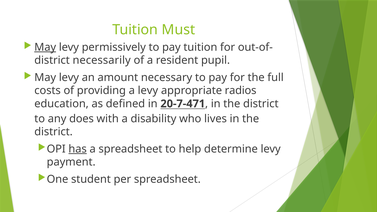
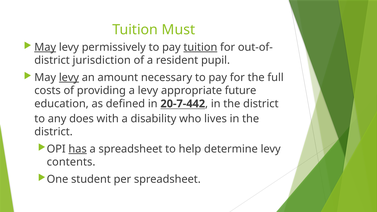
tuition at (200, 47) underline: none -> present
necessarily: necessarily -> jurisdiction
levy at (69, 77) underline: none -> present
radios: radios -> future
20-7-471: 20-7-471 -> 20-7-442
payment: payment -> contents
